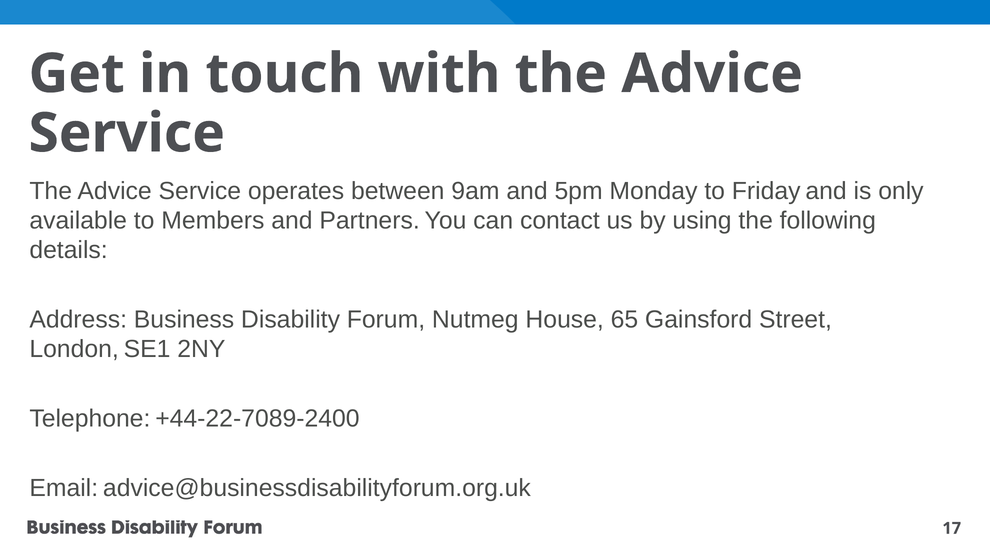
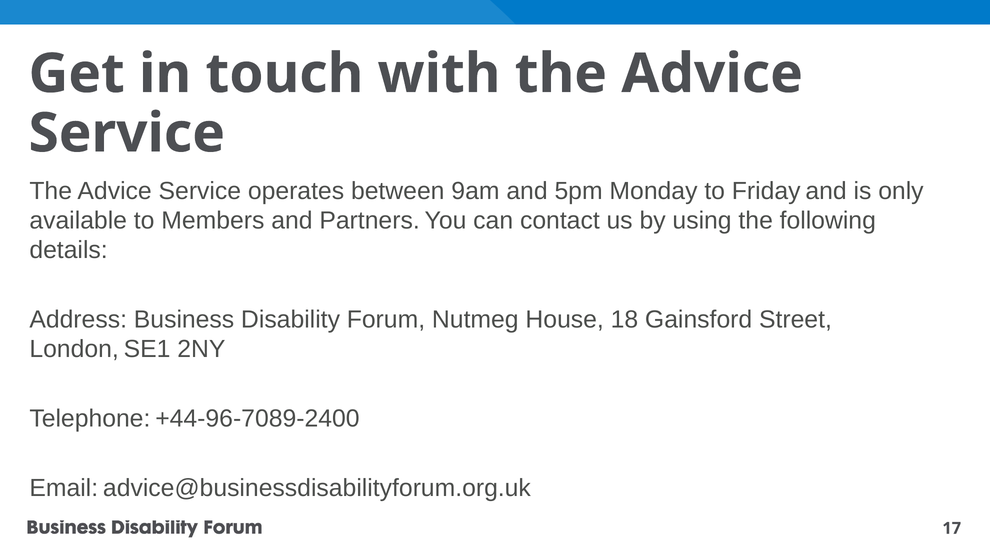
65: 65 -> 18
+44-22-7089-2400: +44-22-7089-2400 -> +44-96-7089-2400
